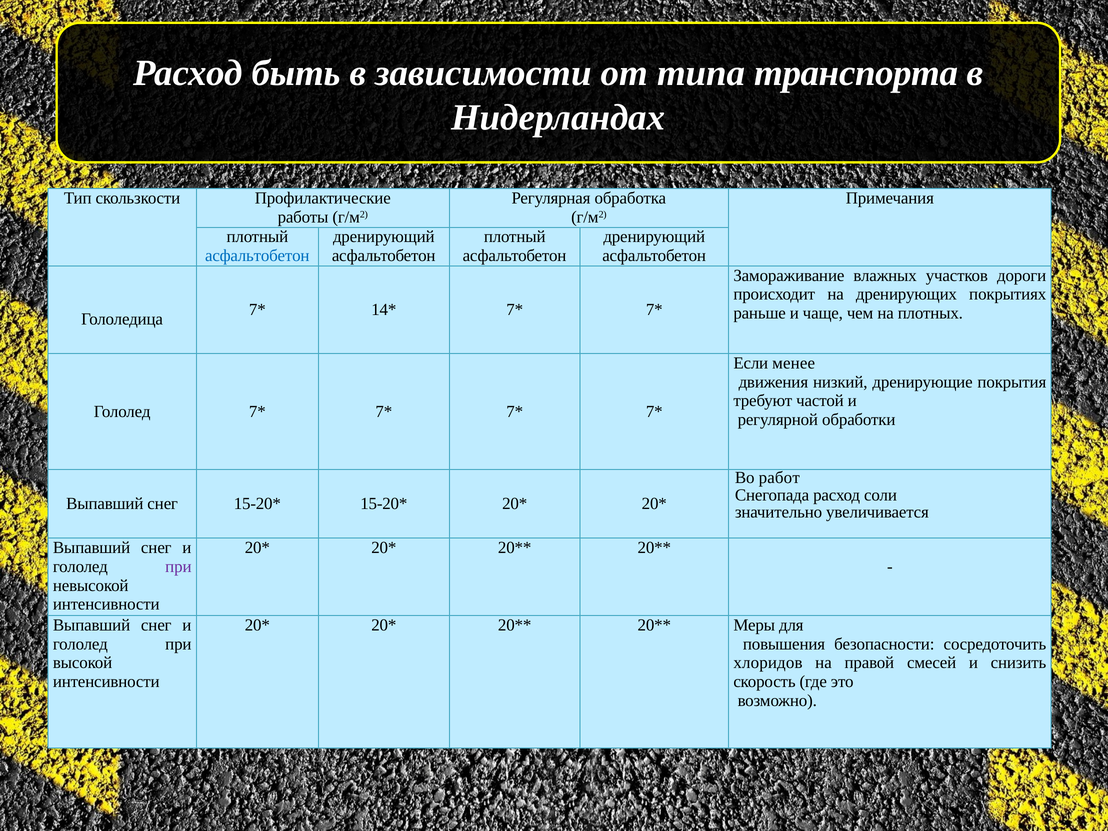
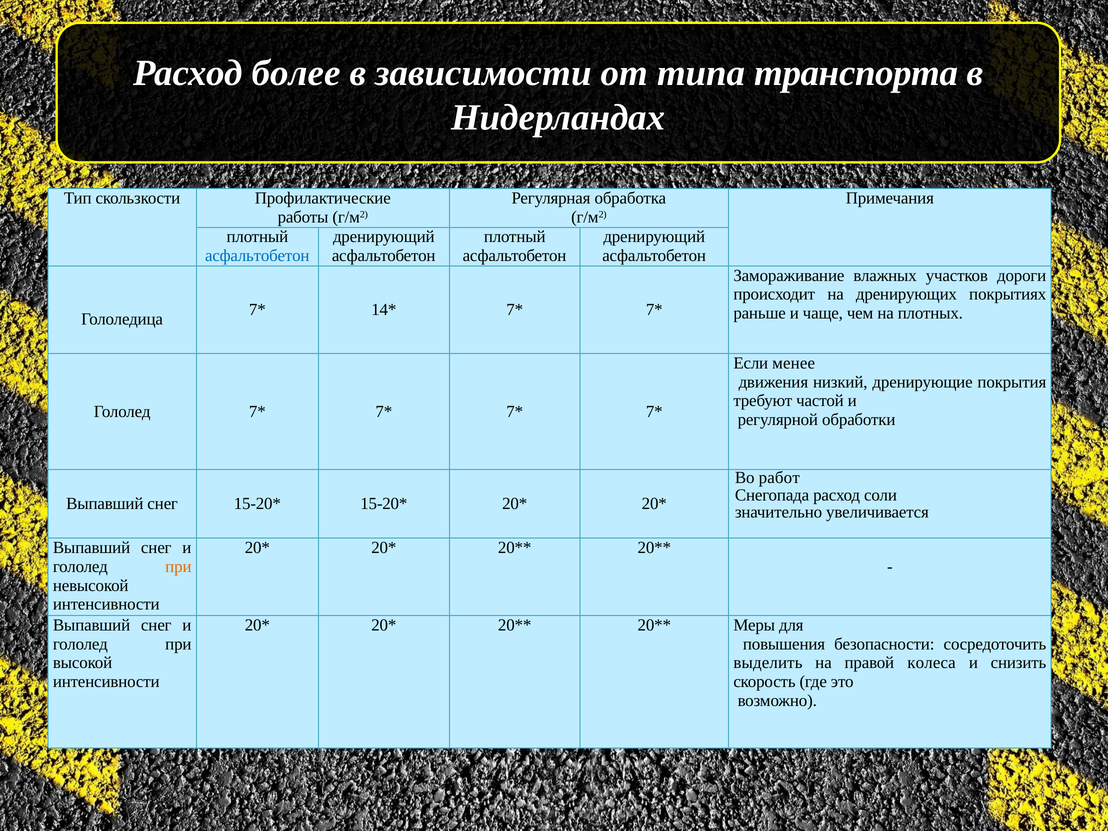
быть: быть -> более
при at (178, 567) colour: purple -> orange
хлоридов: хлоридов -> выделить
смесей: смесей -> колеса
